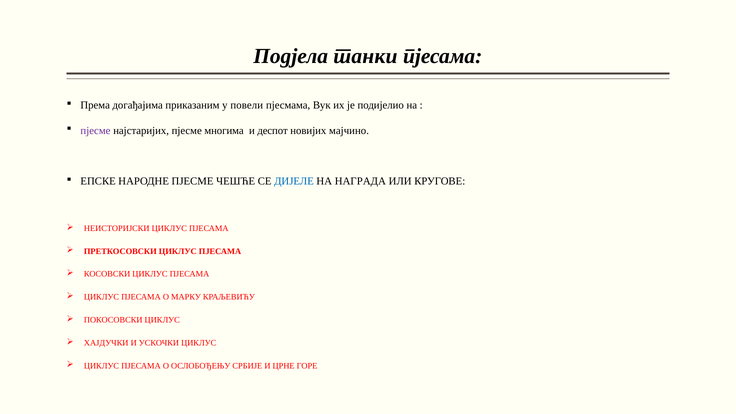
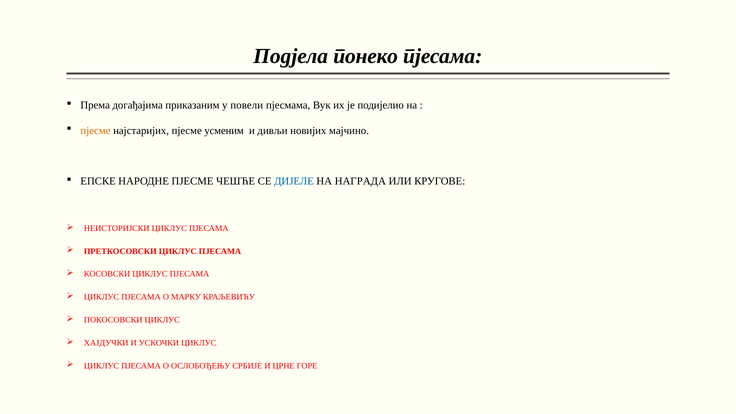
танки: танки -> понеко
пјесме at (95, 131) colour: purple -> orange
многима: многима -> усменим
деспот: деспот -> дивљи
